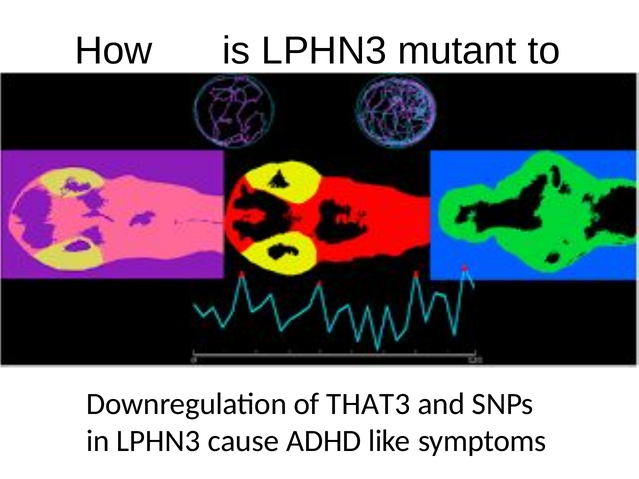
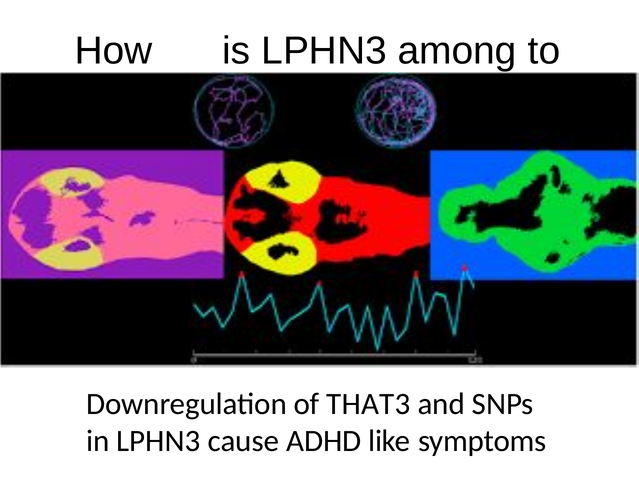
mutant: mutant -> among
